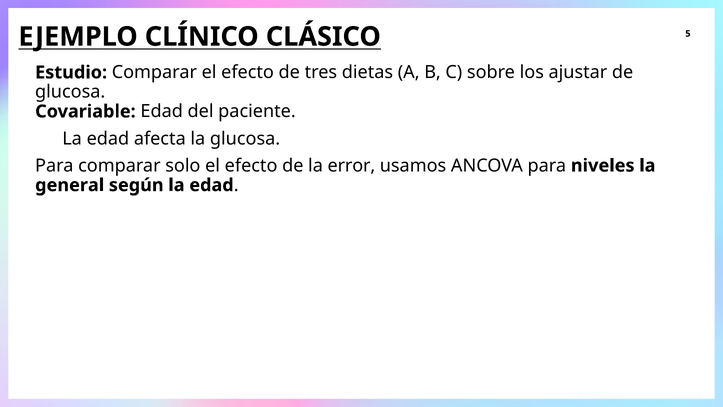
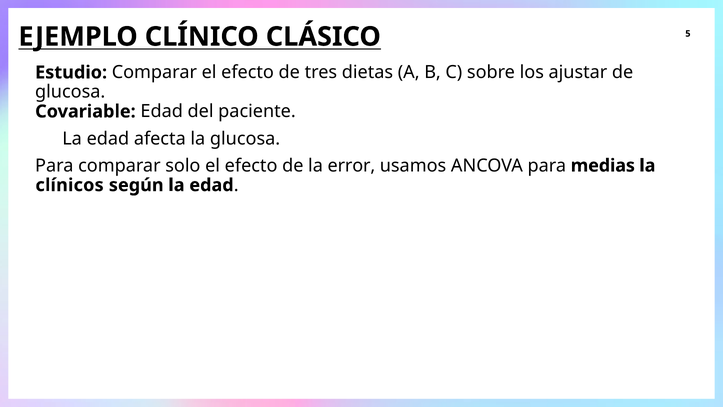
niveles: niveles -> medias
general: general -> clínicos
